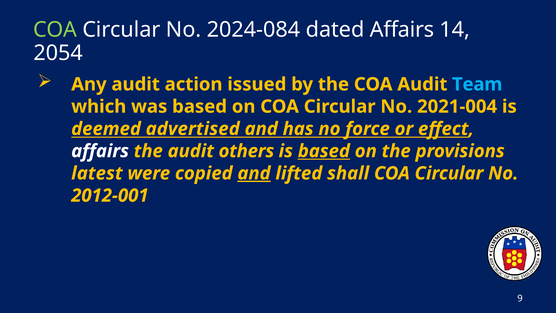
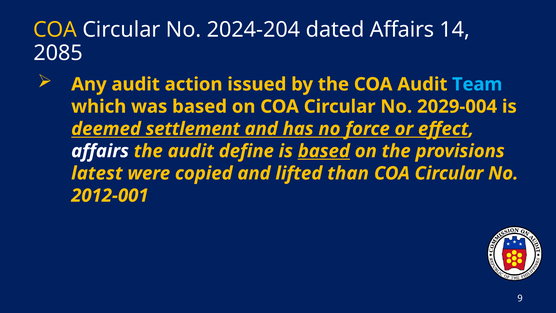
COA at (55, 30) colour: light green -> yellow
2024-084: 2024-084 -> 2024-204
2054: 2054 -> 2085
2021-004: 2021-004 -> 2029-004
advertised: advertised -> settlement
others: others -> define
and at (254, 173) underline: present -> none
shall: shall -> than
